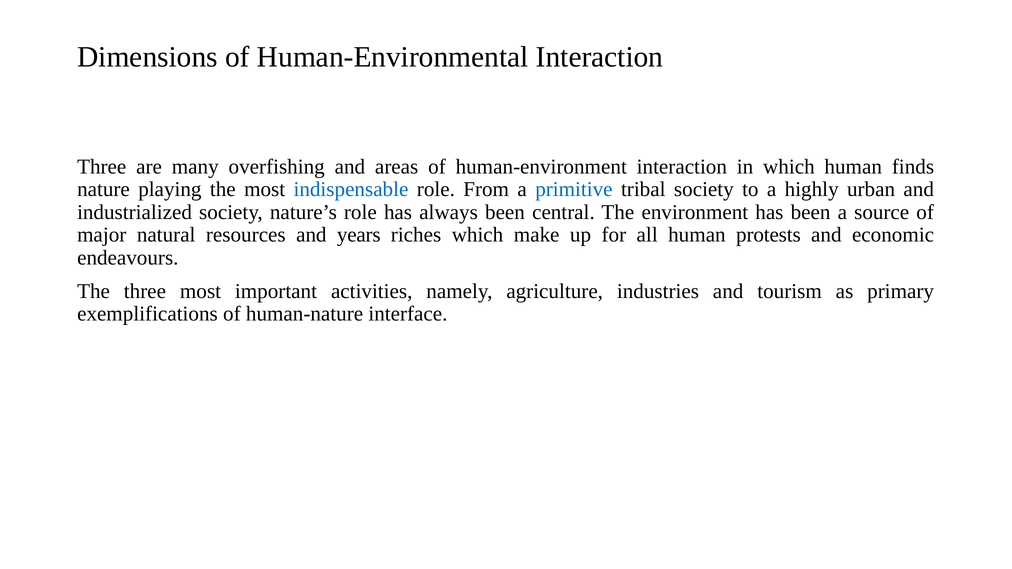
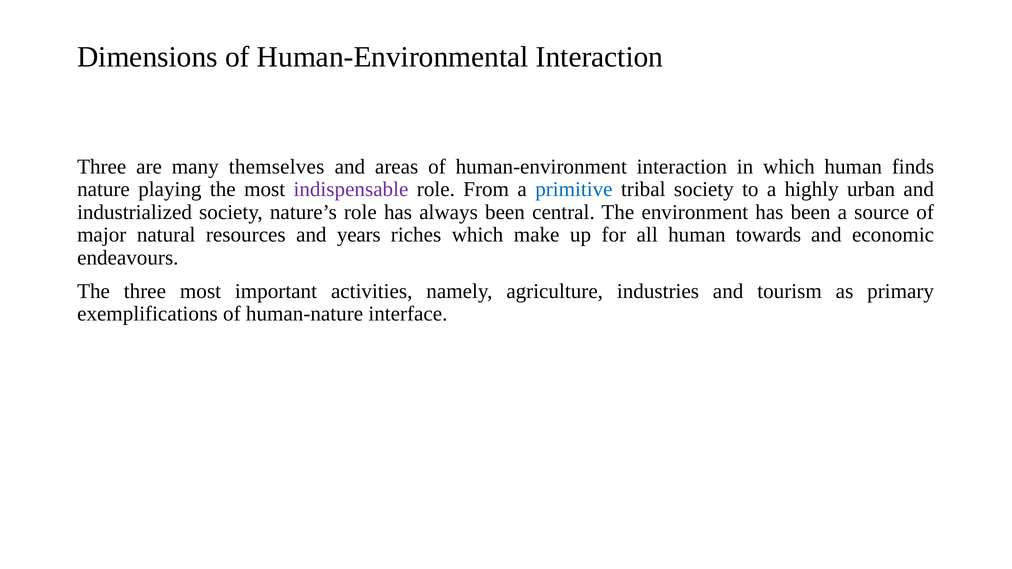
overfishing: overfishing -> themselves
indispensable colour: blue -> purple
protests: protests -> towards
